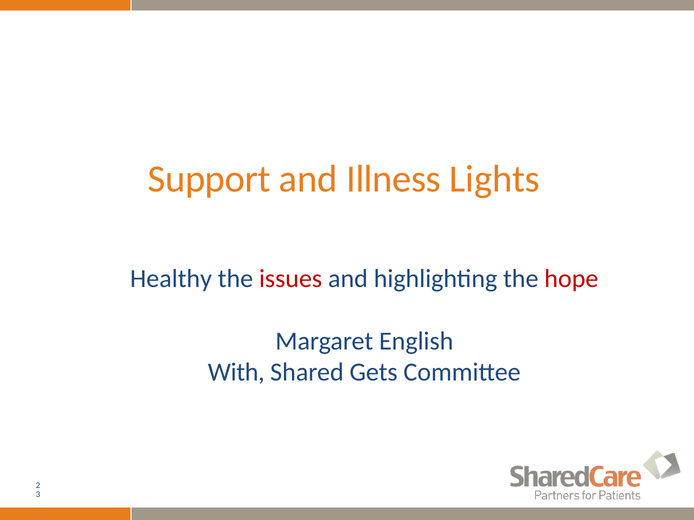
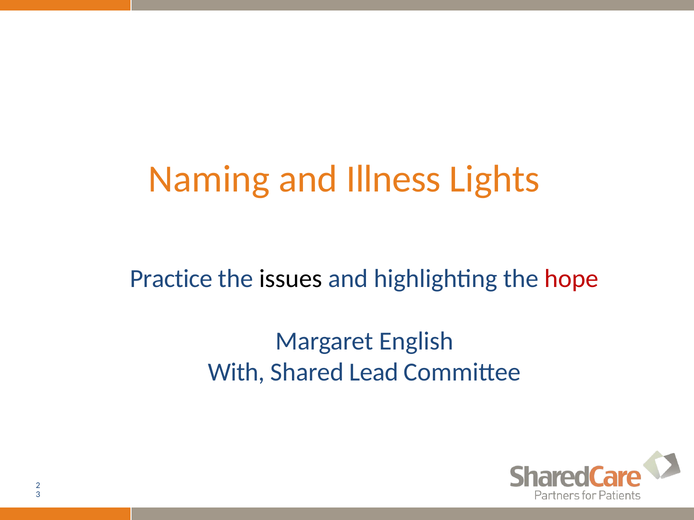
Support: Support -> Naming
Healthy: Healthy -> Practice
issues colour: red -> black
Gets: Gets -> Lead
